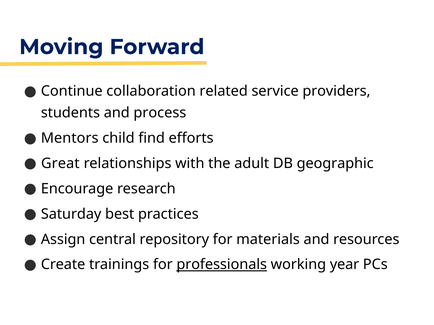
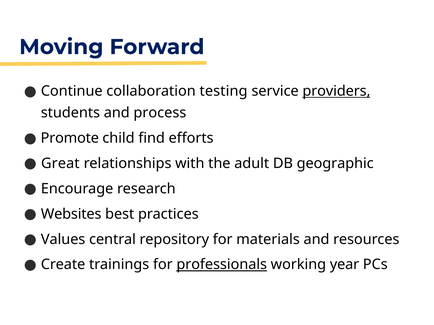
related: related -> testing
providers underline: none -> present
Mentors: Mentors -> Promote
Saturday: Saturday -> Websites
Assign: Assign -> Values
